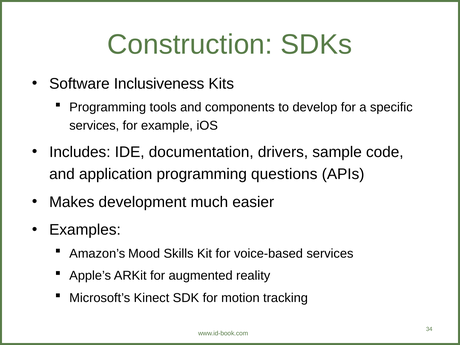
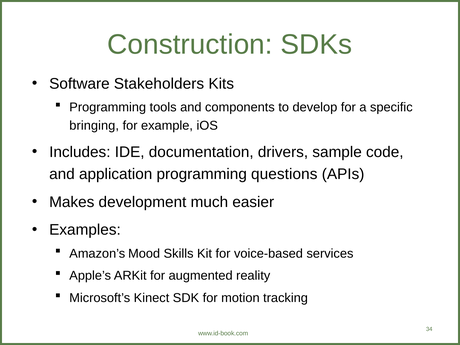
Inclusiveness: Inclusiveness -> Stakeholders
services at (94, 126): services -> bringing
